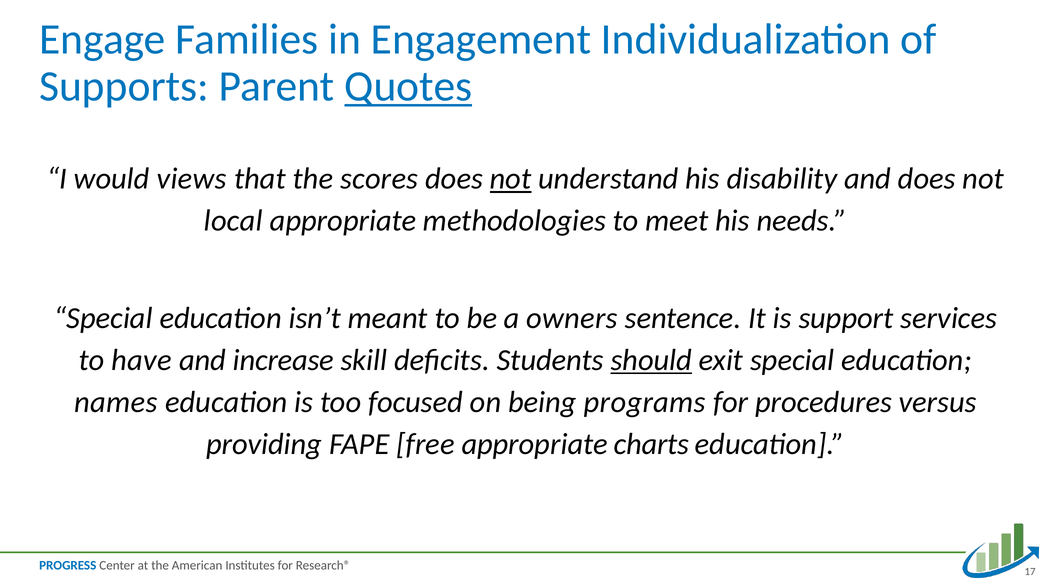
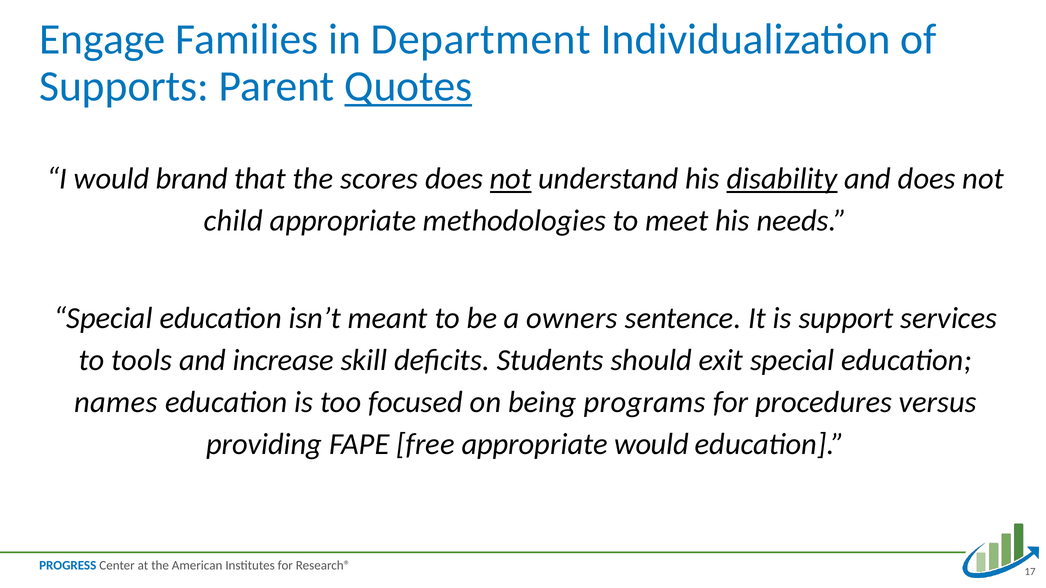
Engagement: Engagement -> Department
views: views -> brand
disability underline: none -> present
local: local -> child
have: have -> tools
should underline: present -> none
appropriate charts: charts -> would
